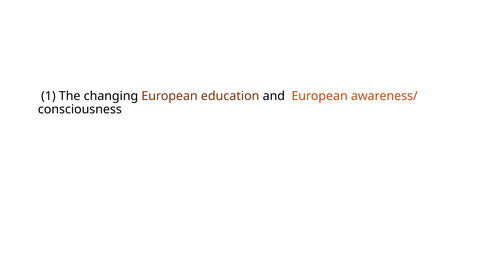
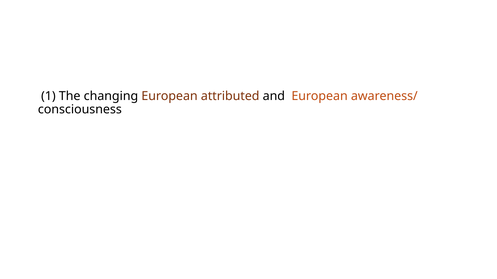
education: education -> attributed
